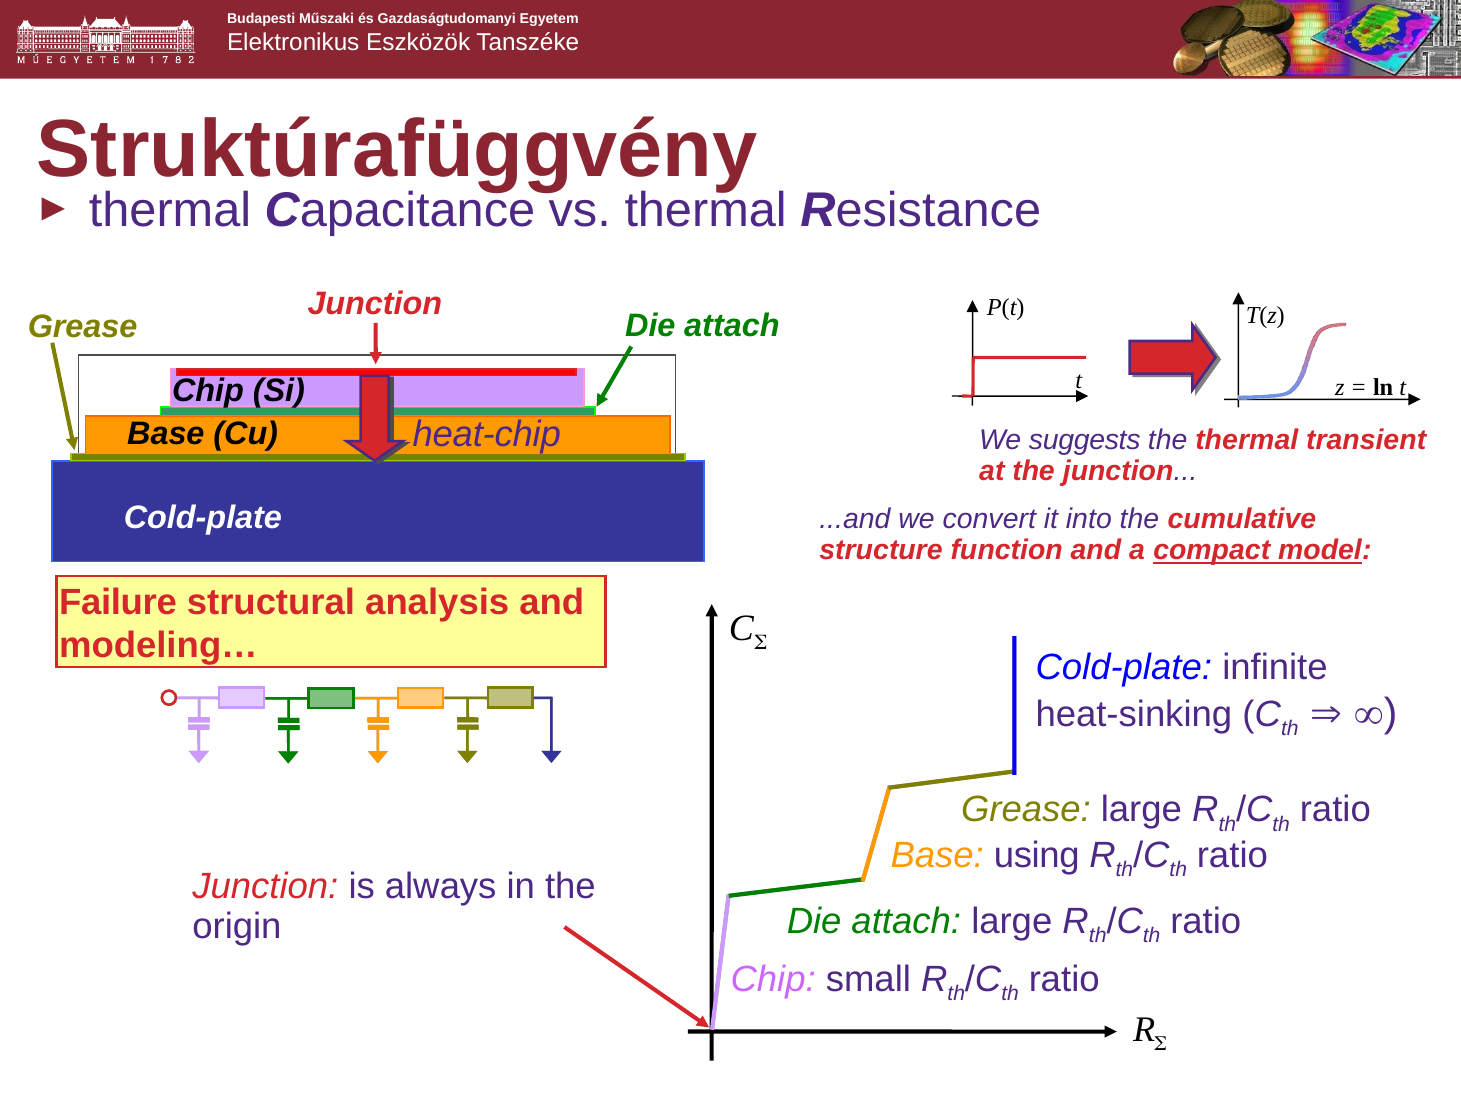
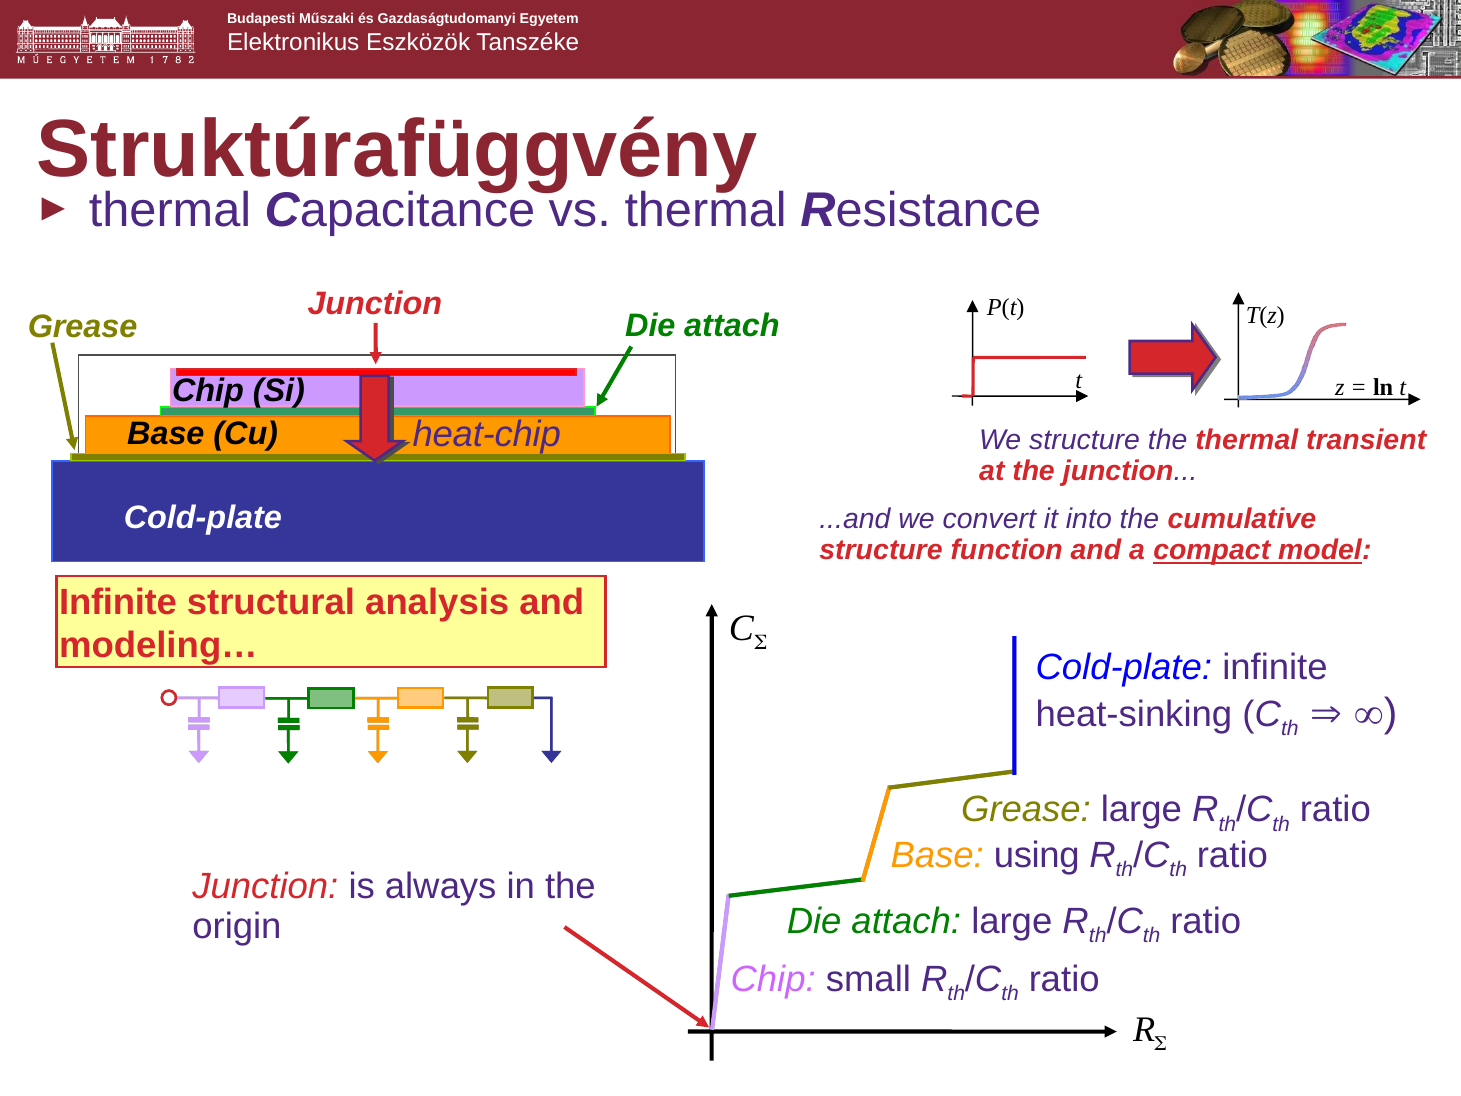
We suggests: suggests -> structure
Failure at (118, 602): Failure -> Infinite
